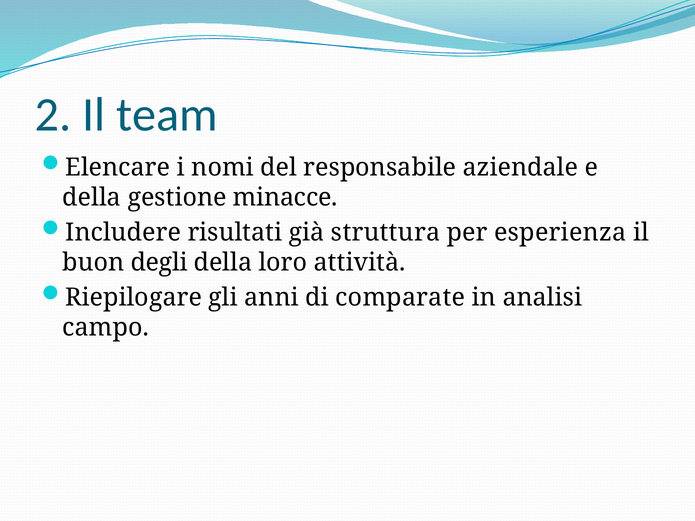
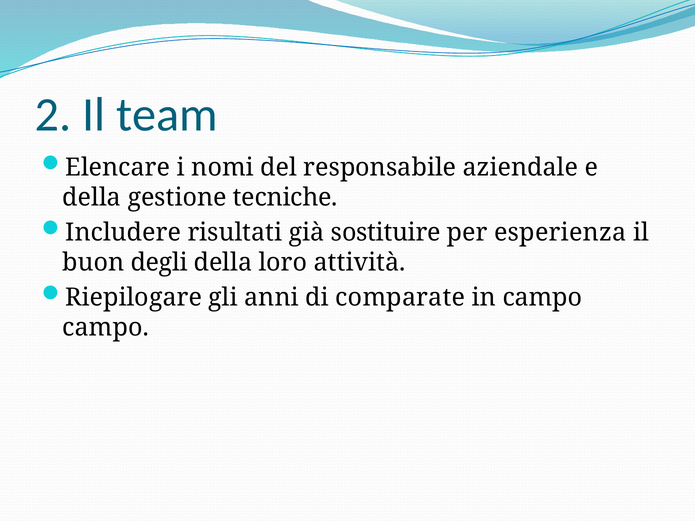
minacce: minacce -> tecniche
struttura: struttura -> sostituire
in analisi: analisi -> campo
